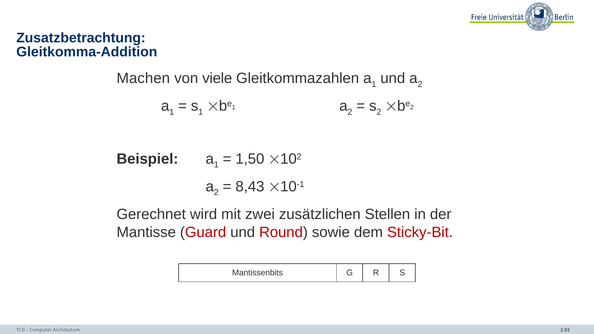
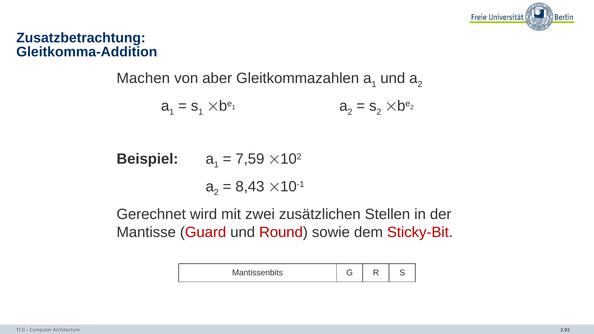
viele: viele -> aber
1,50: 1,50 -> 7,59
